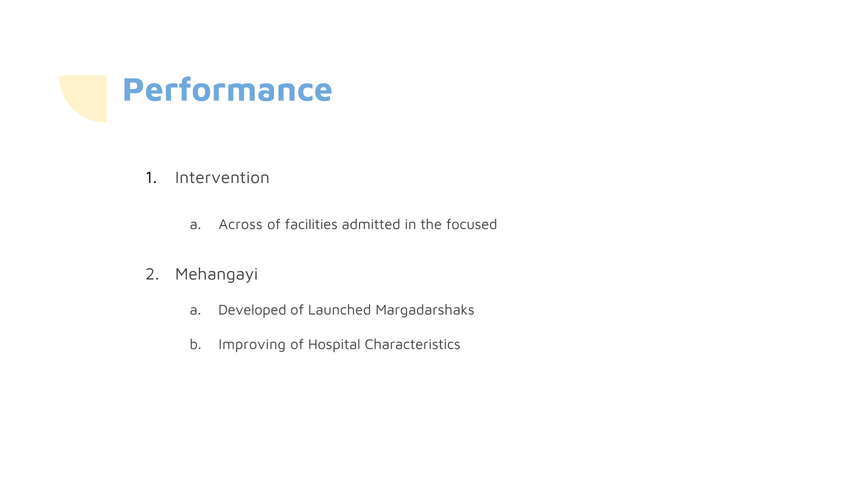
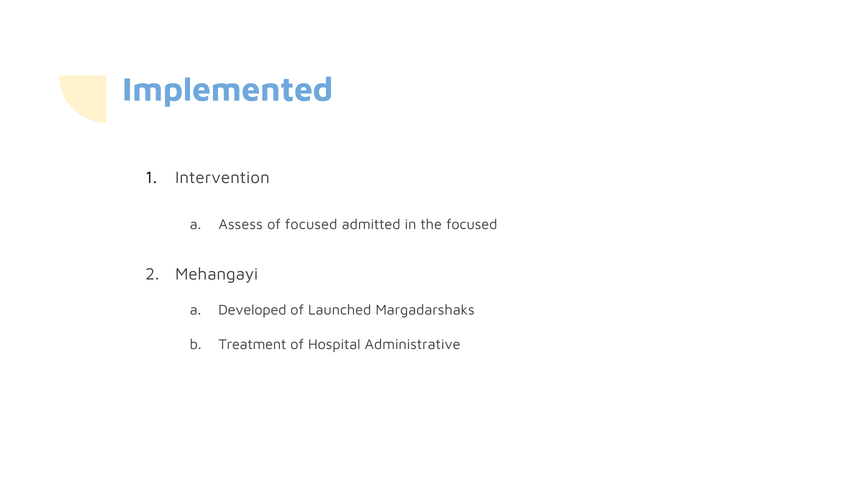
Performance: Performance -> Implemented
Across: Across -> Assess
of facilities: facilities -> focused
Improving: Improving -> Treatment
Characteristics: Characteristics -> Administrative
